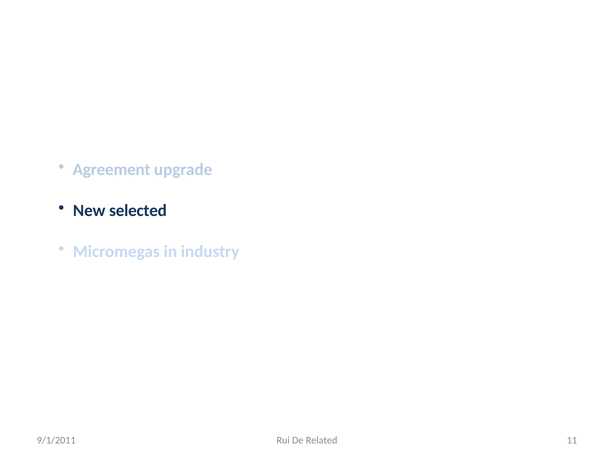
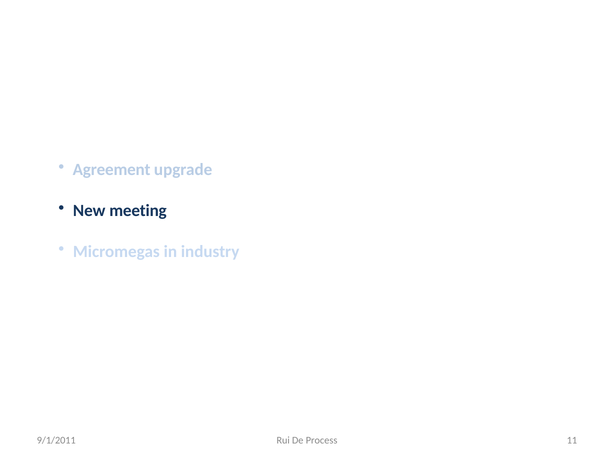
selected: selected -> meeting
Related: Related -> Process
